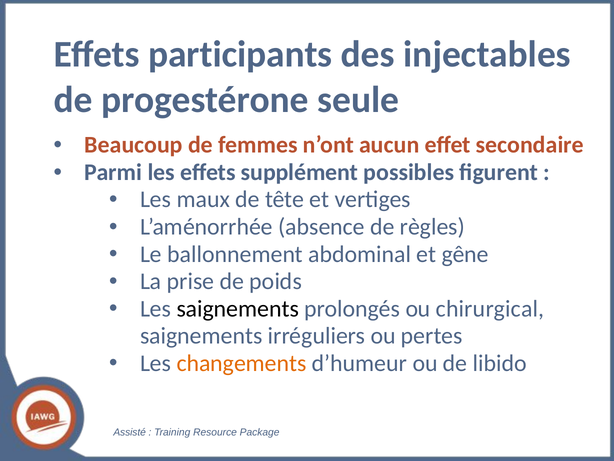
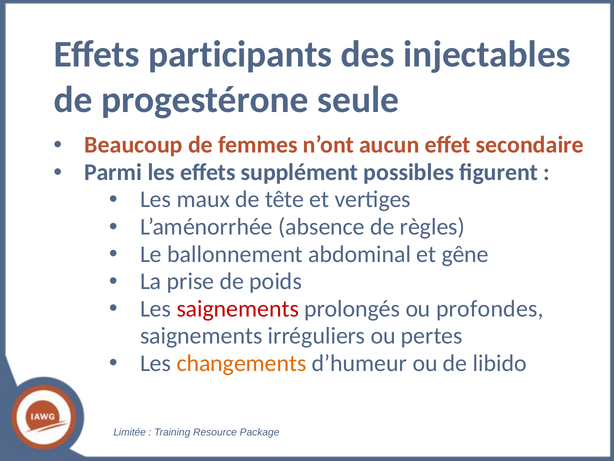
saignements at (238, 308) colour: black -> red
chirurgical: chirurgical -> profondes
Assisté: Assisté -> Limitée
